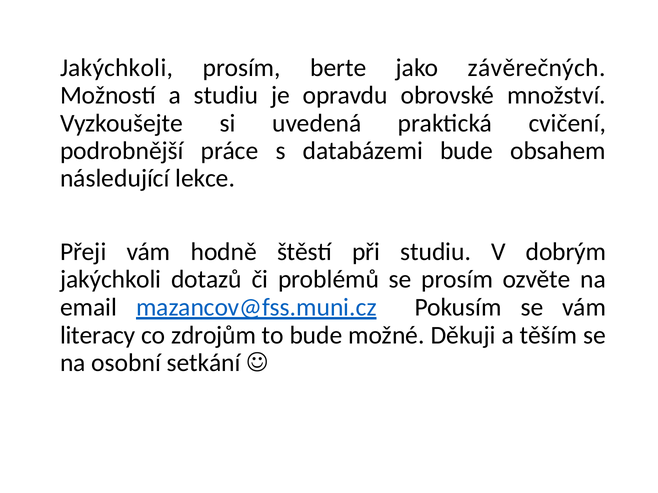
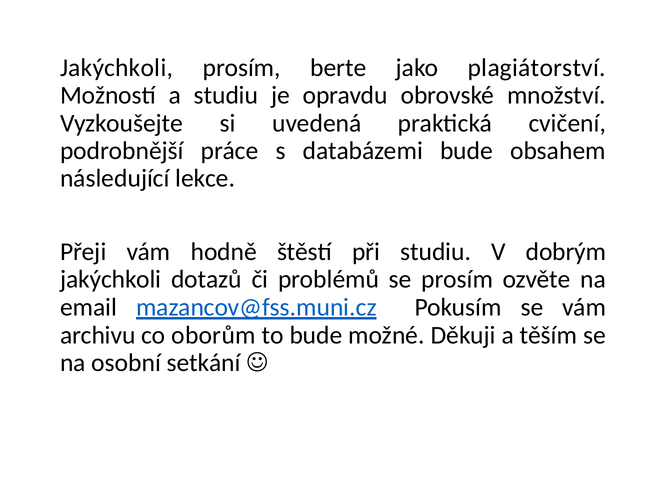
závěrečných: závěrečných -> plagiátorství
literacy: literacy -> archivu
zdrojům: zdrojům -> oborům
